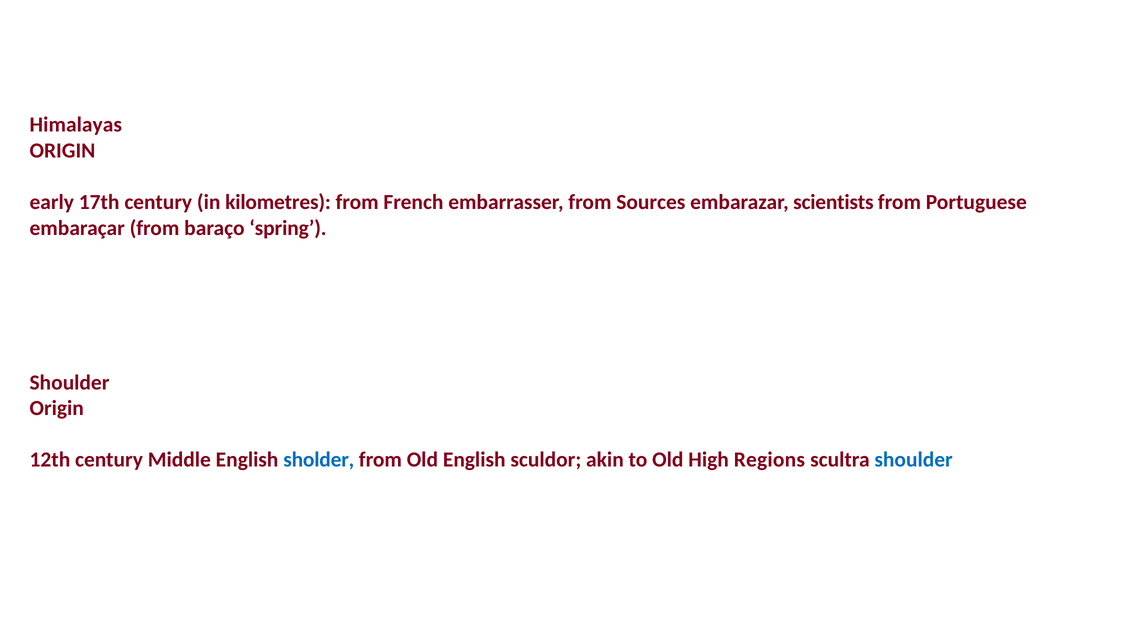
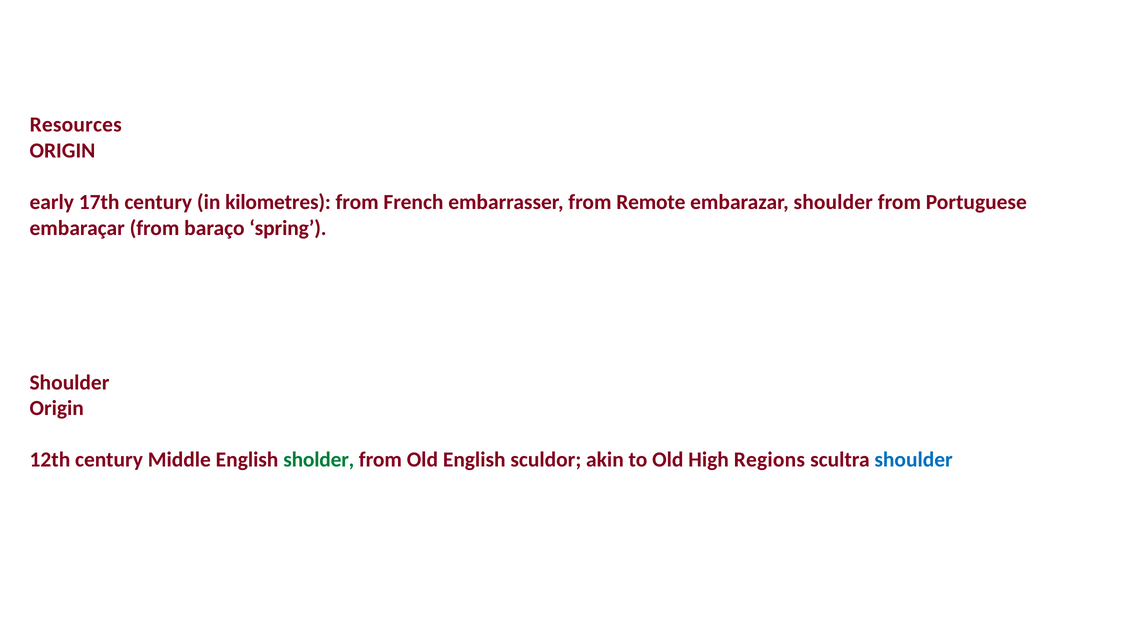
Himalayas: Himalayas -> Resources
Sources: Sources -> Remote
embarazar scientists: scientists -> shoulder
sholder colour: blue -> green
